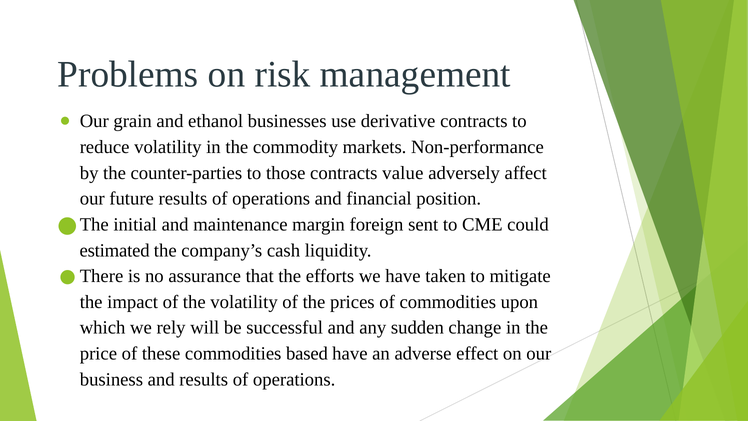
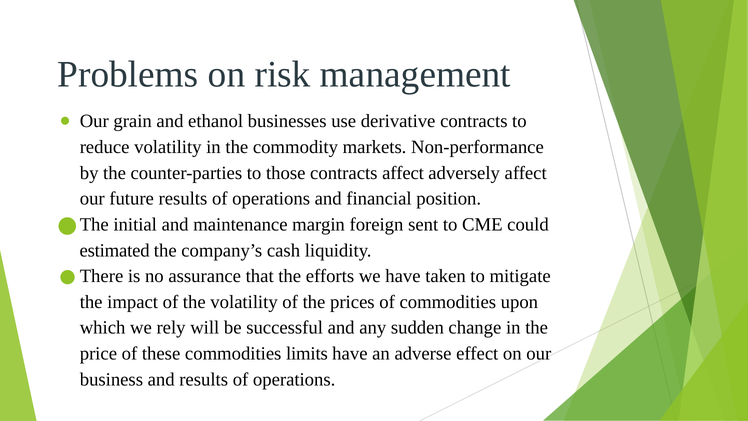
contracts value: value -> affect
based: based -> limits
